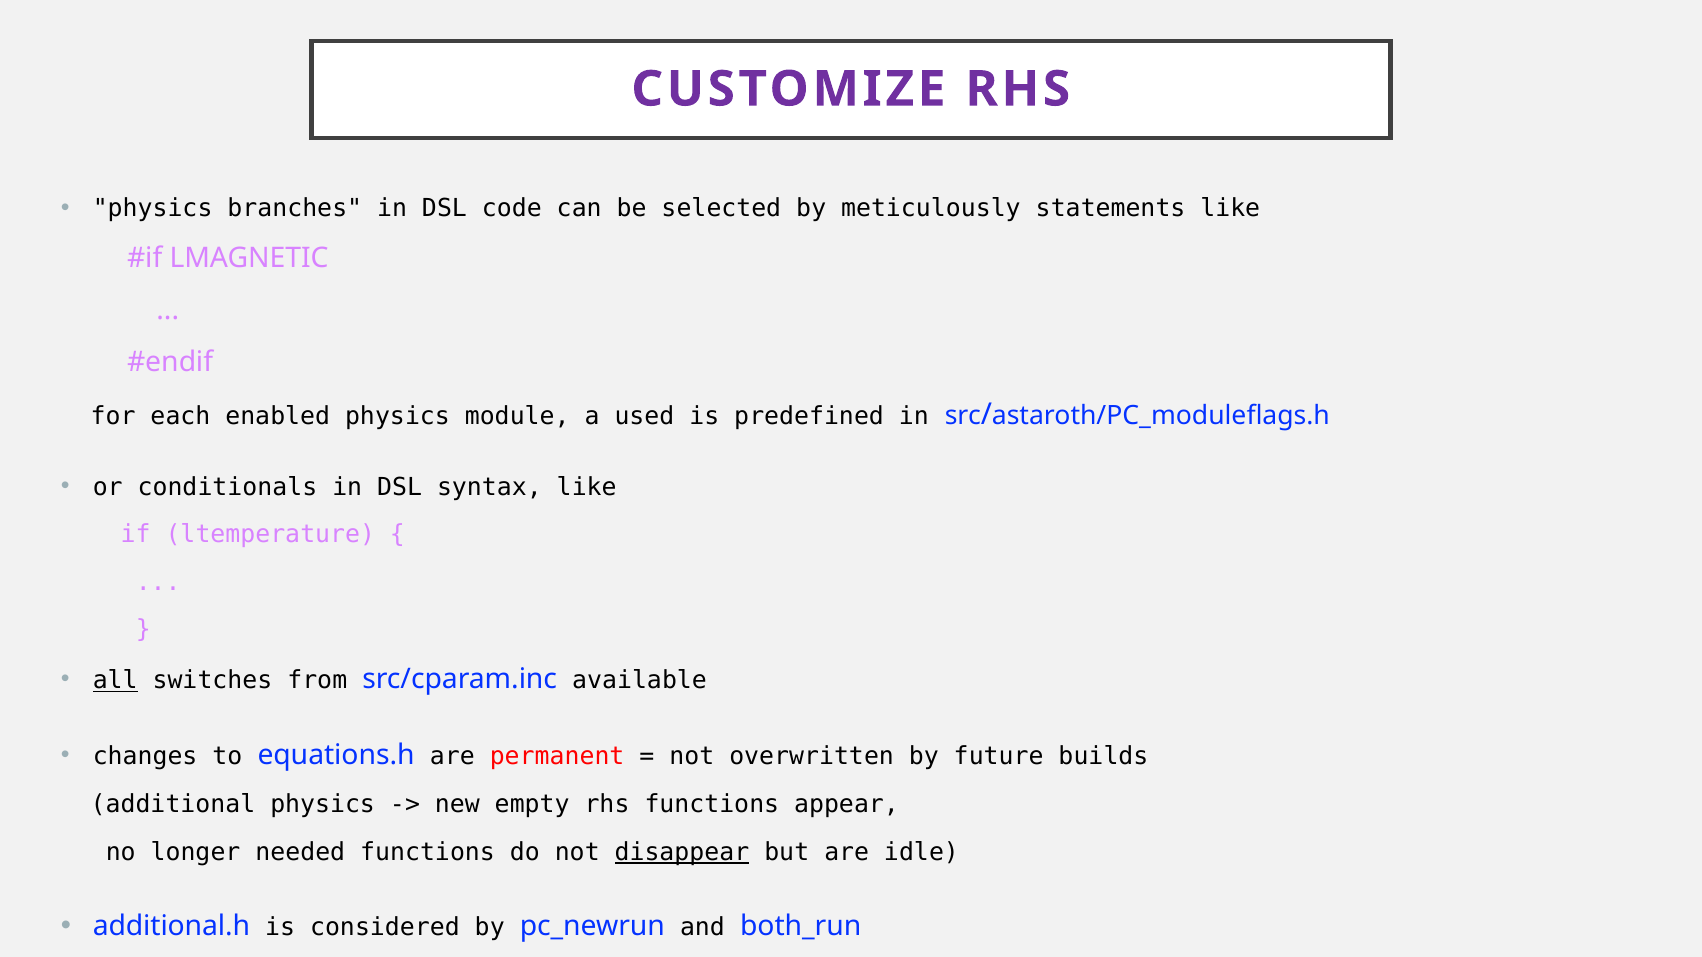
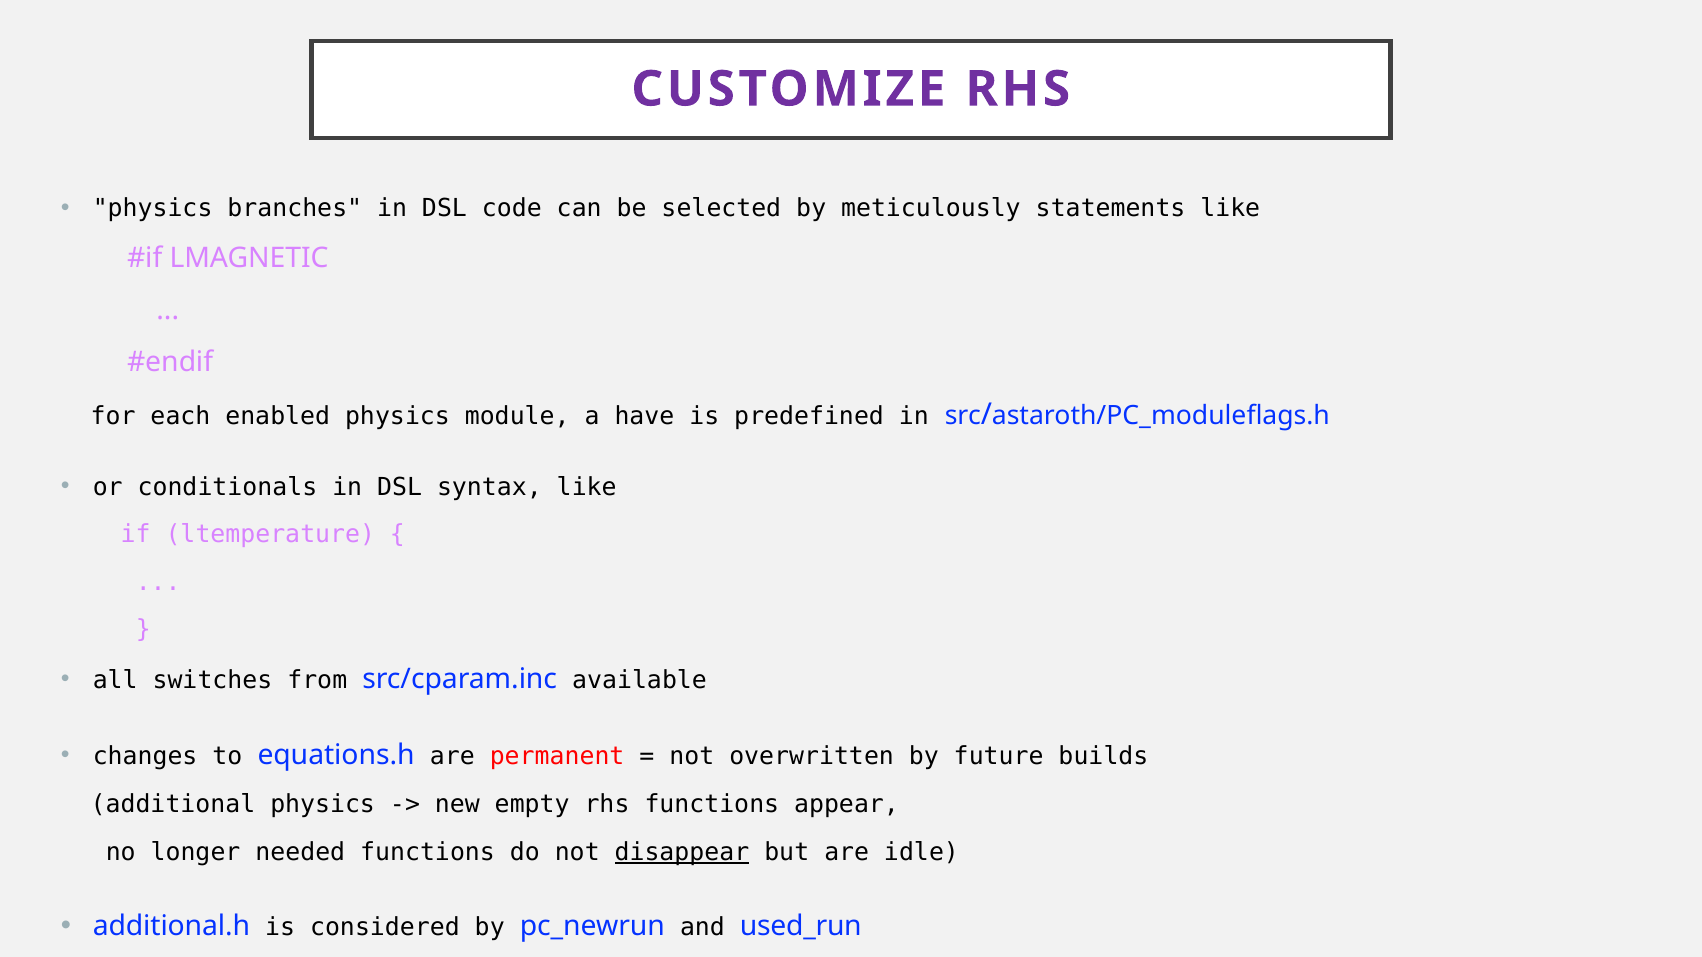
used: used -> have
all underline: present -> none
both_run: both_run -> used_run
